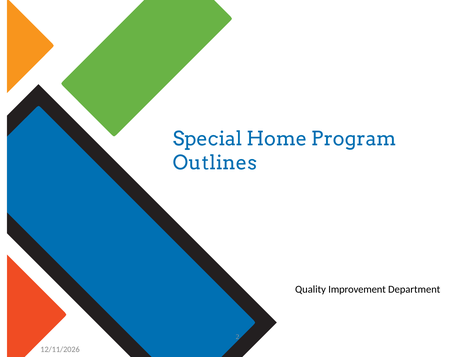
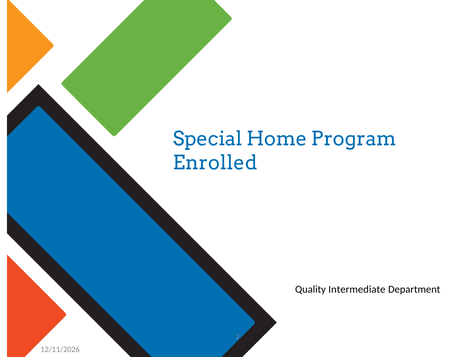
Outlines: Outlines -> Enrolled
Improvement: Improvement -> Intermediate
